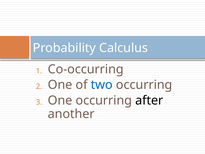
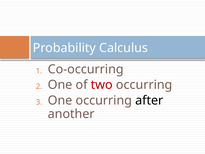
two colour: blue -> red
